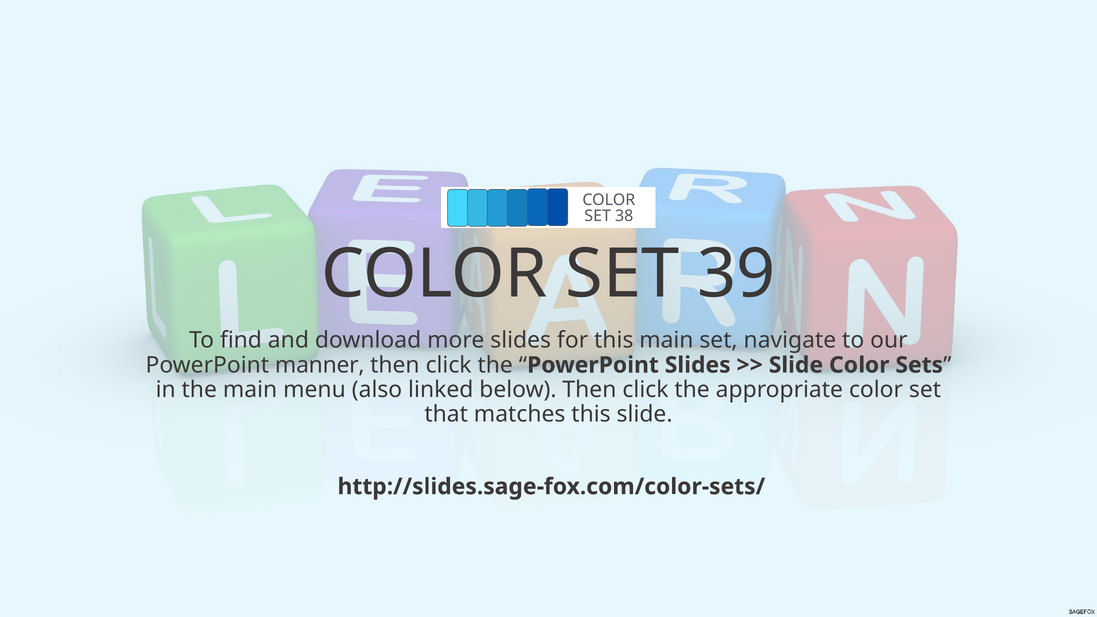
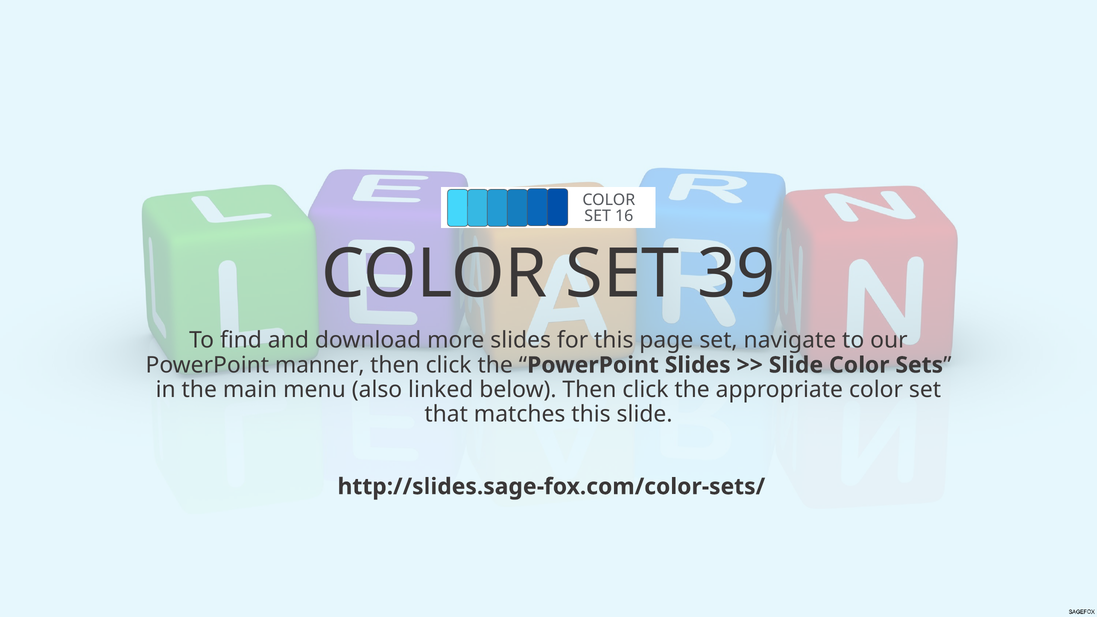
38: 38 -> 16
this main: main -> page
